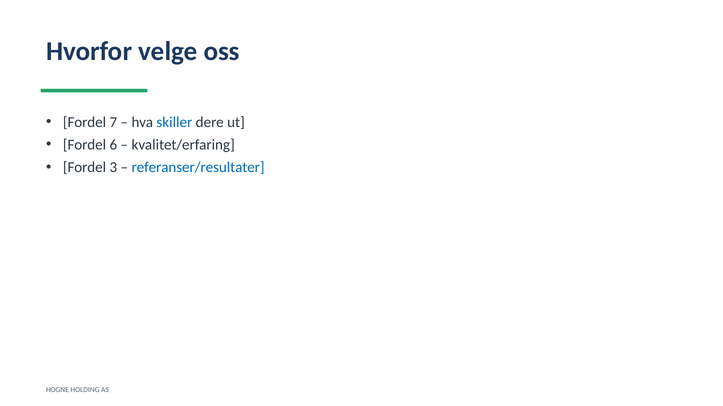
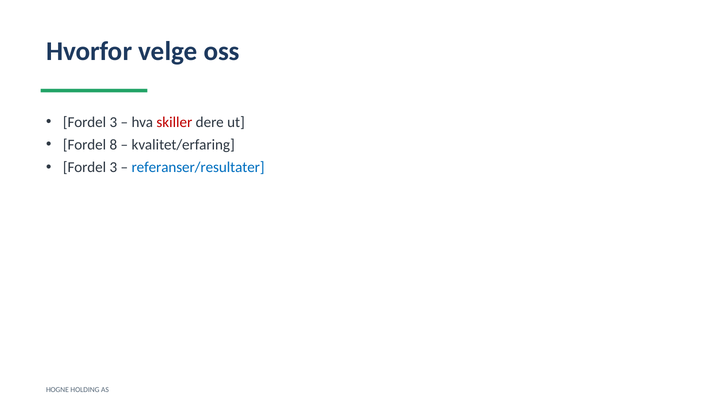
7 at (113, 122): 7 -> 3
skiller colour: blue -> red
6: 6 -> 8
